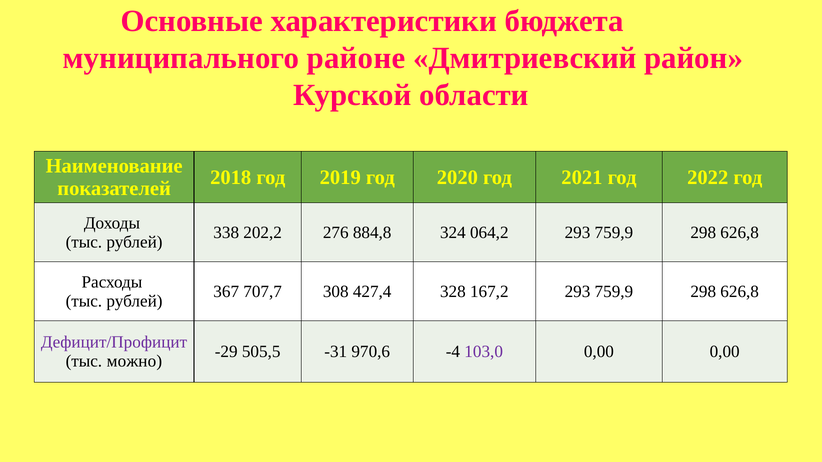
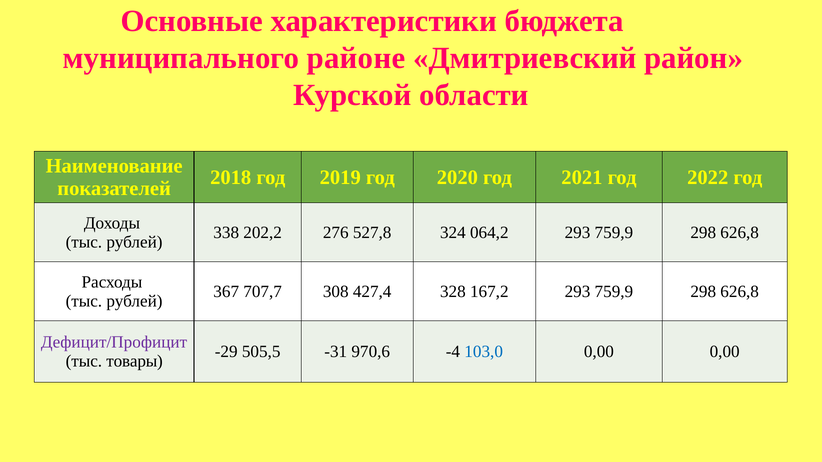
884,8: 884,8 -> 527,8
103,0 colour: purple -> blue
можно: можно -> товары
